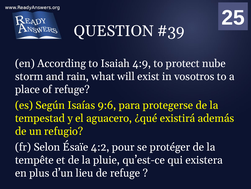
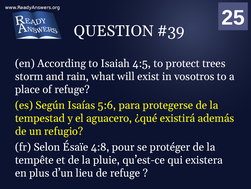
4:9: 4:9 -> 4:5
nube: nube -> trees
9:6: 9:6 -> 5:6
4:2: 4:2 -> 4:8
